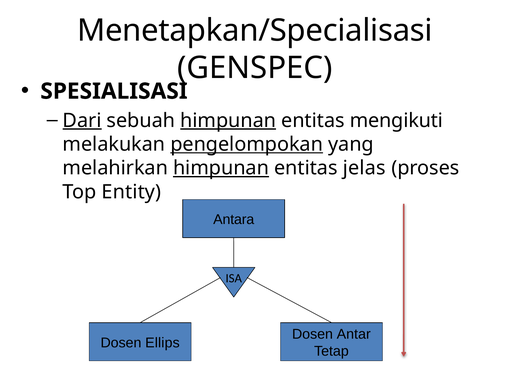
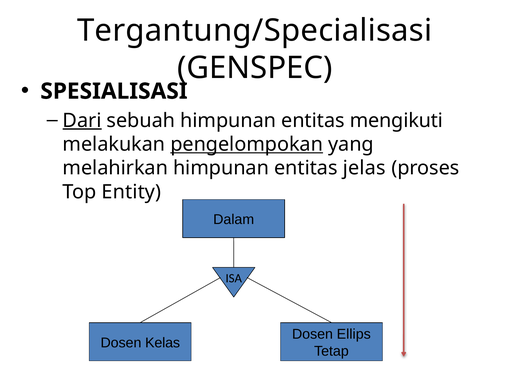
Menetapkan/Specialisasi: Menetapkan/Specialisasi -> Tergantung/Specialisasi
himpunan at (228, 121) underline: present -> none
himpunan at (221, 168) underline: present -> none
Antara: Antara -> Dalam
Antar: Antar -> Ellips
Ellips: Ellips -> Kelas
